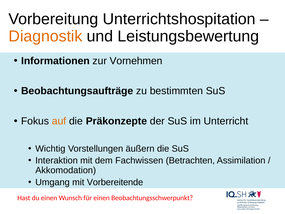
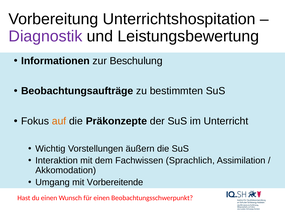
Diagnostik colour: orange -> purple
Vornehmen: Vornehmen -> Beschulung
Betrachten: Betrachten -> Sprachlich
